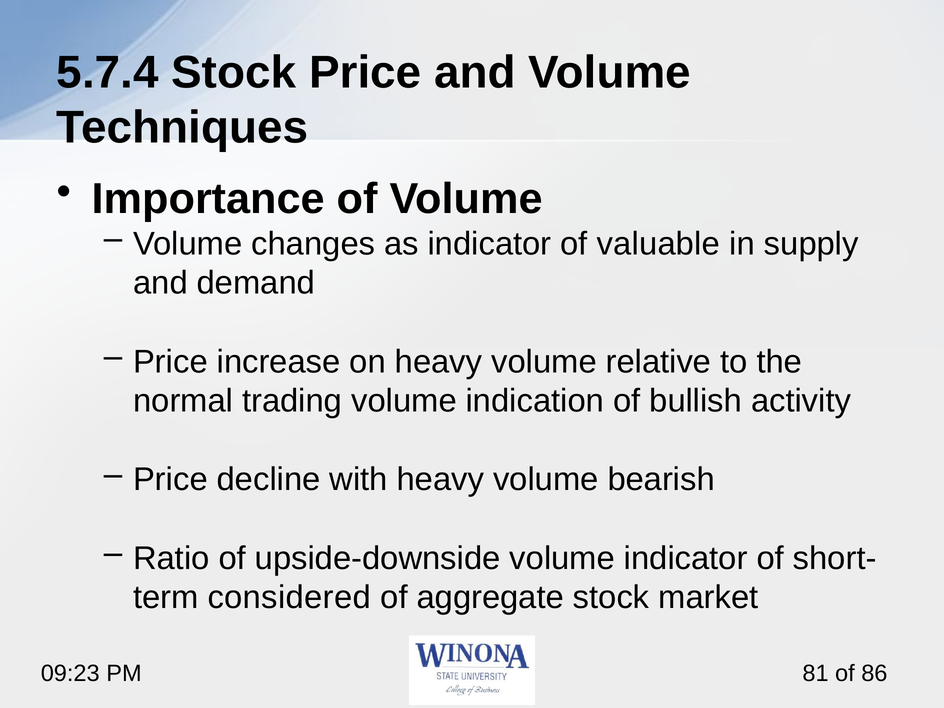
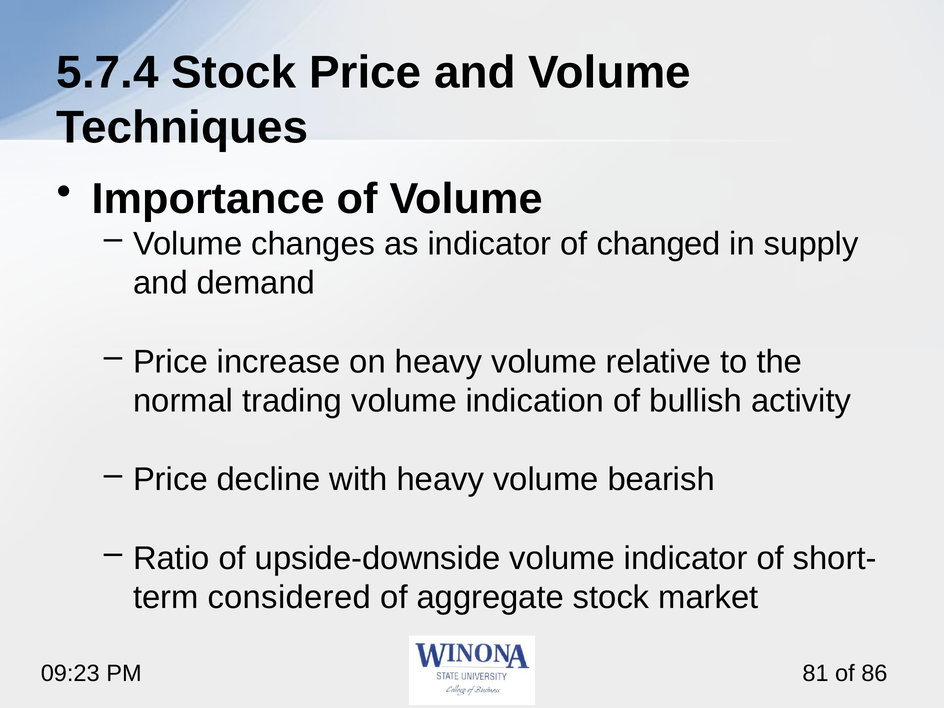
valuable: valuable -> changed
